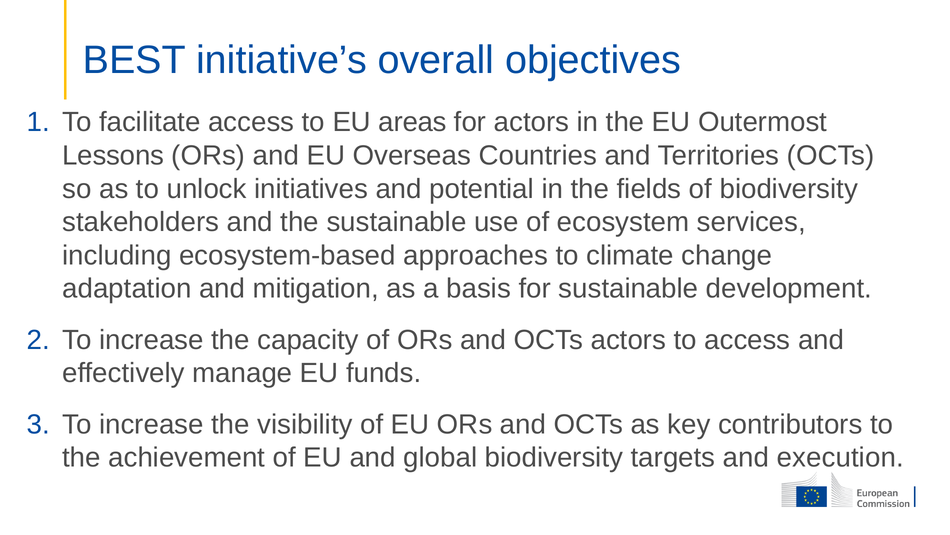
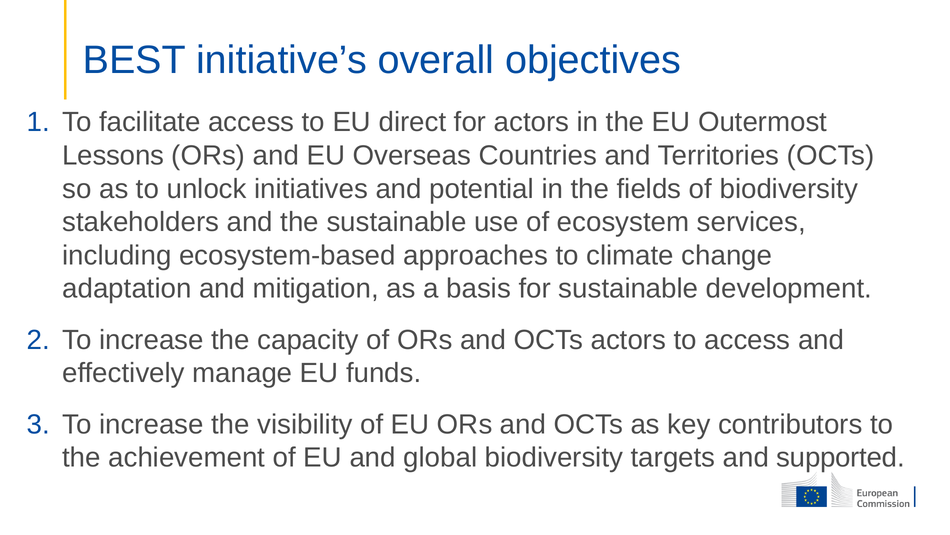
areas: areas -> direct
execution: execution -> supported
